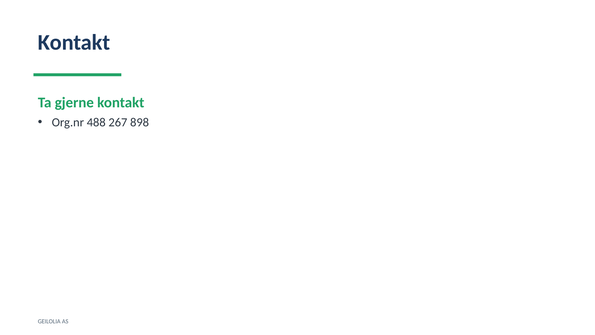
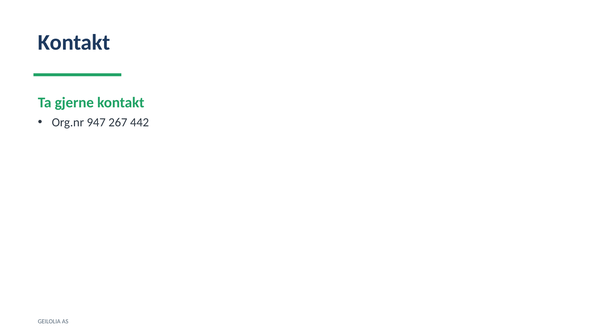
488: 488 -> 947
898: 898 -> 442
